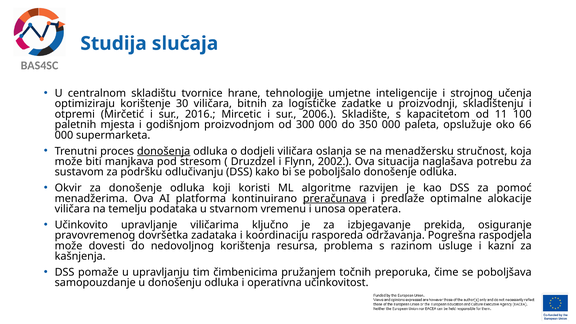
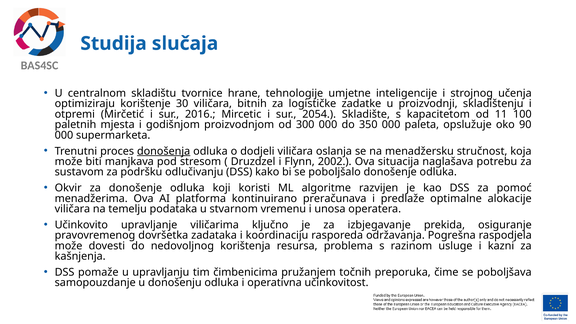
2006: 2006 -> 2054
66: 66 -> 90
preračunava underline: present -> none
